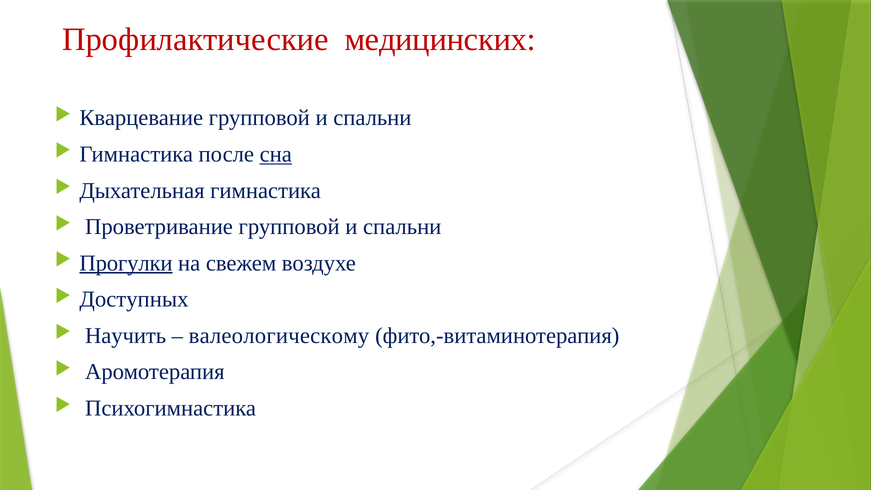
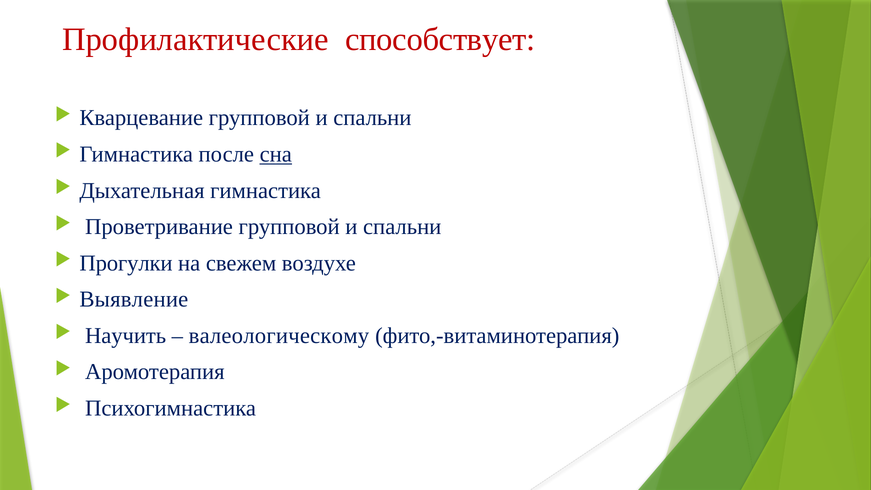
медицинских: медицинских -> способствует
Прогулки underline: present -> none
Доступных: Доступных -> Выявление
